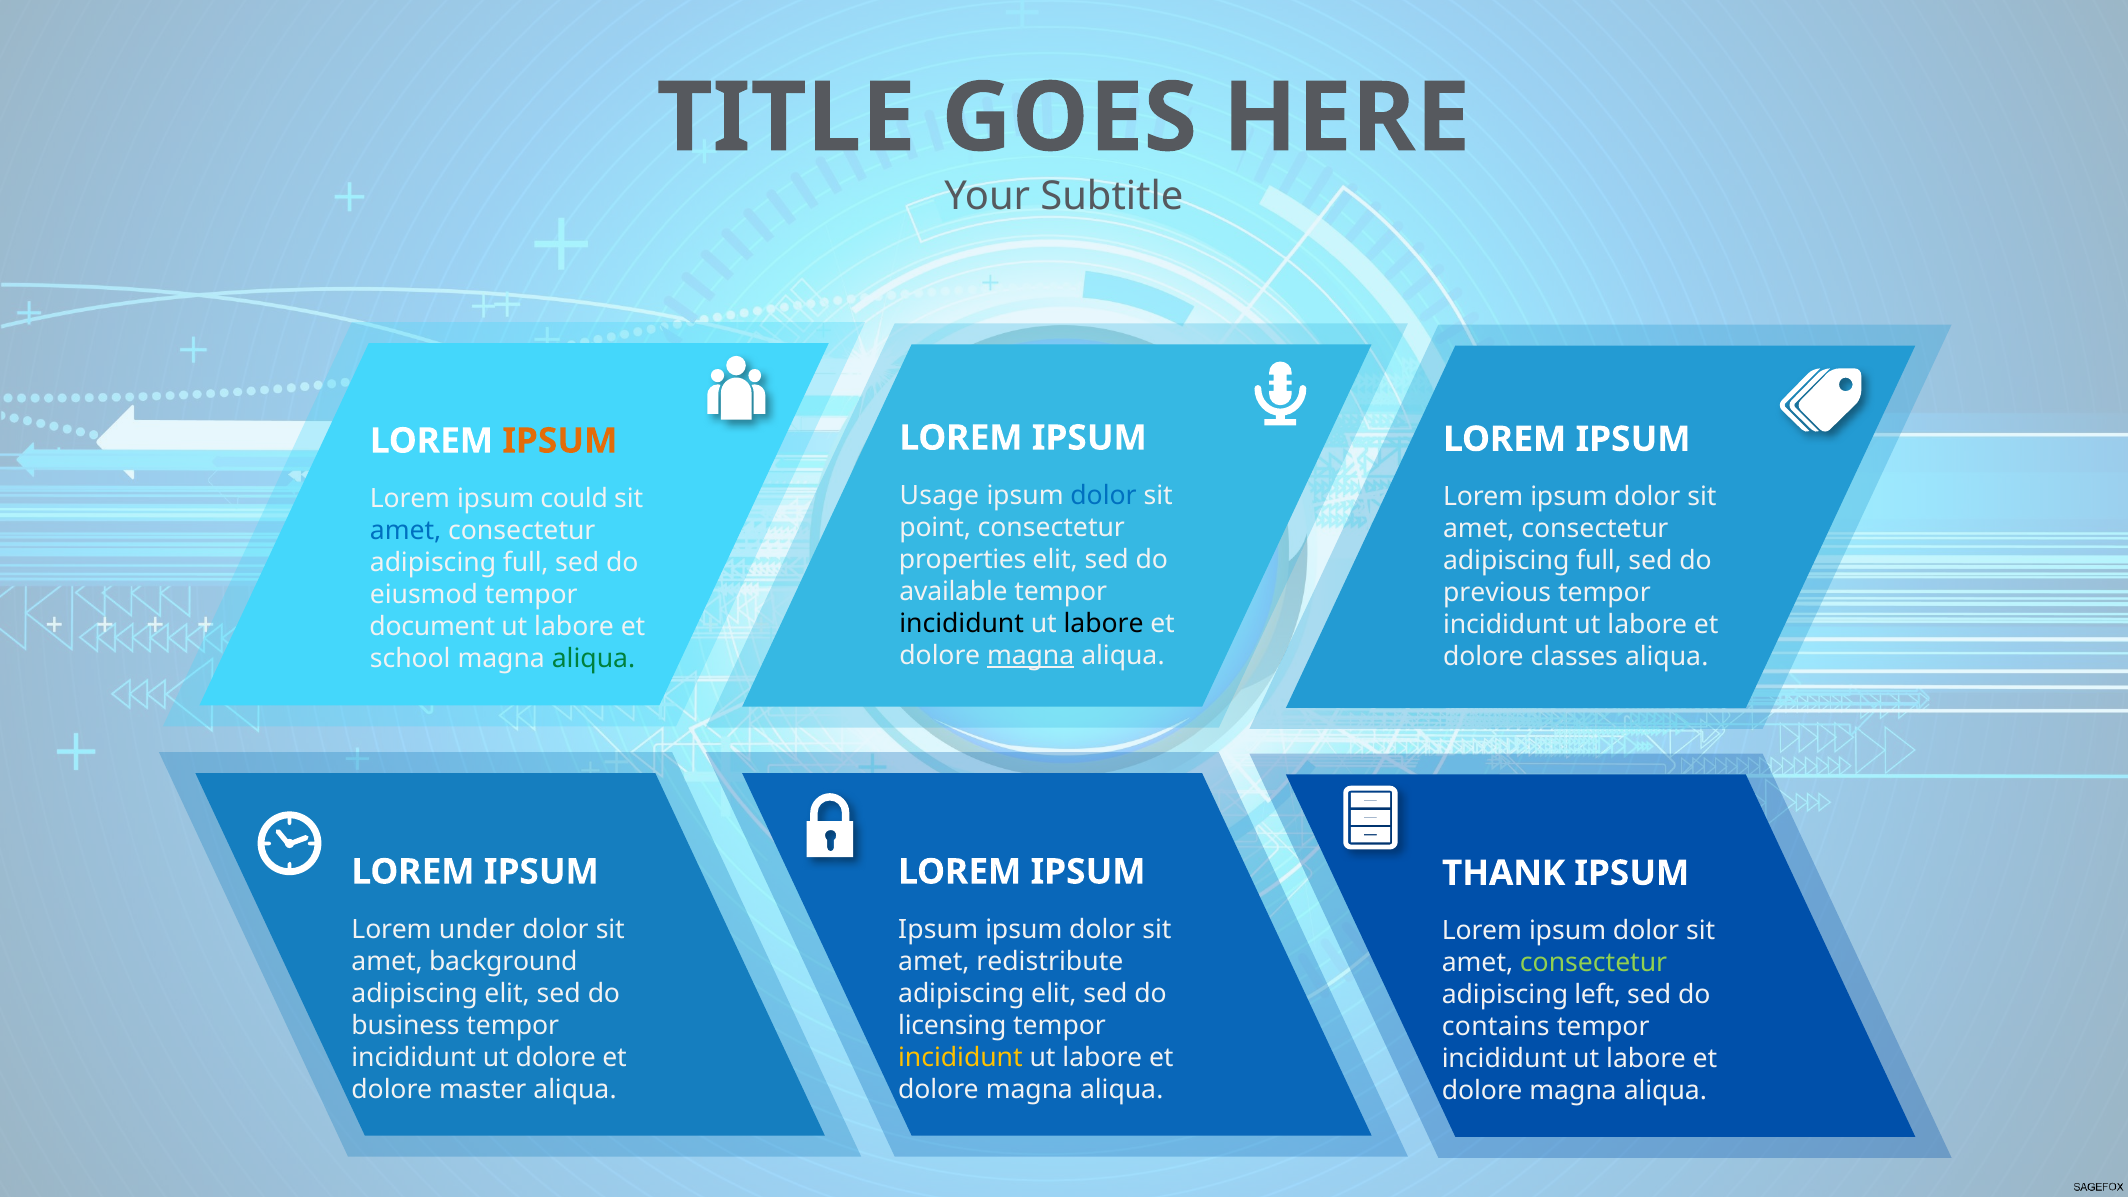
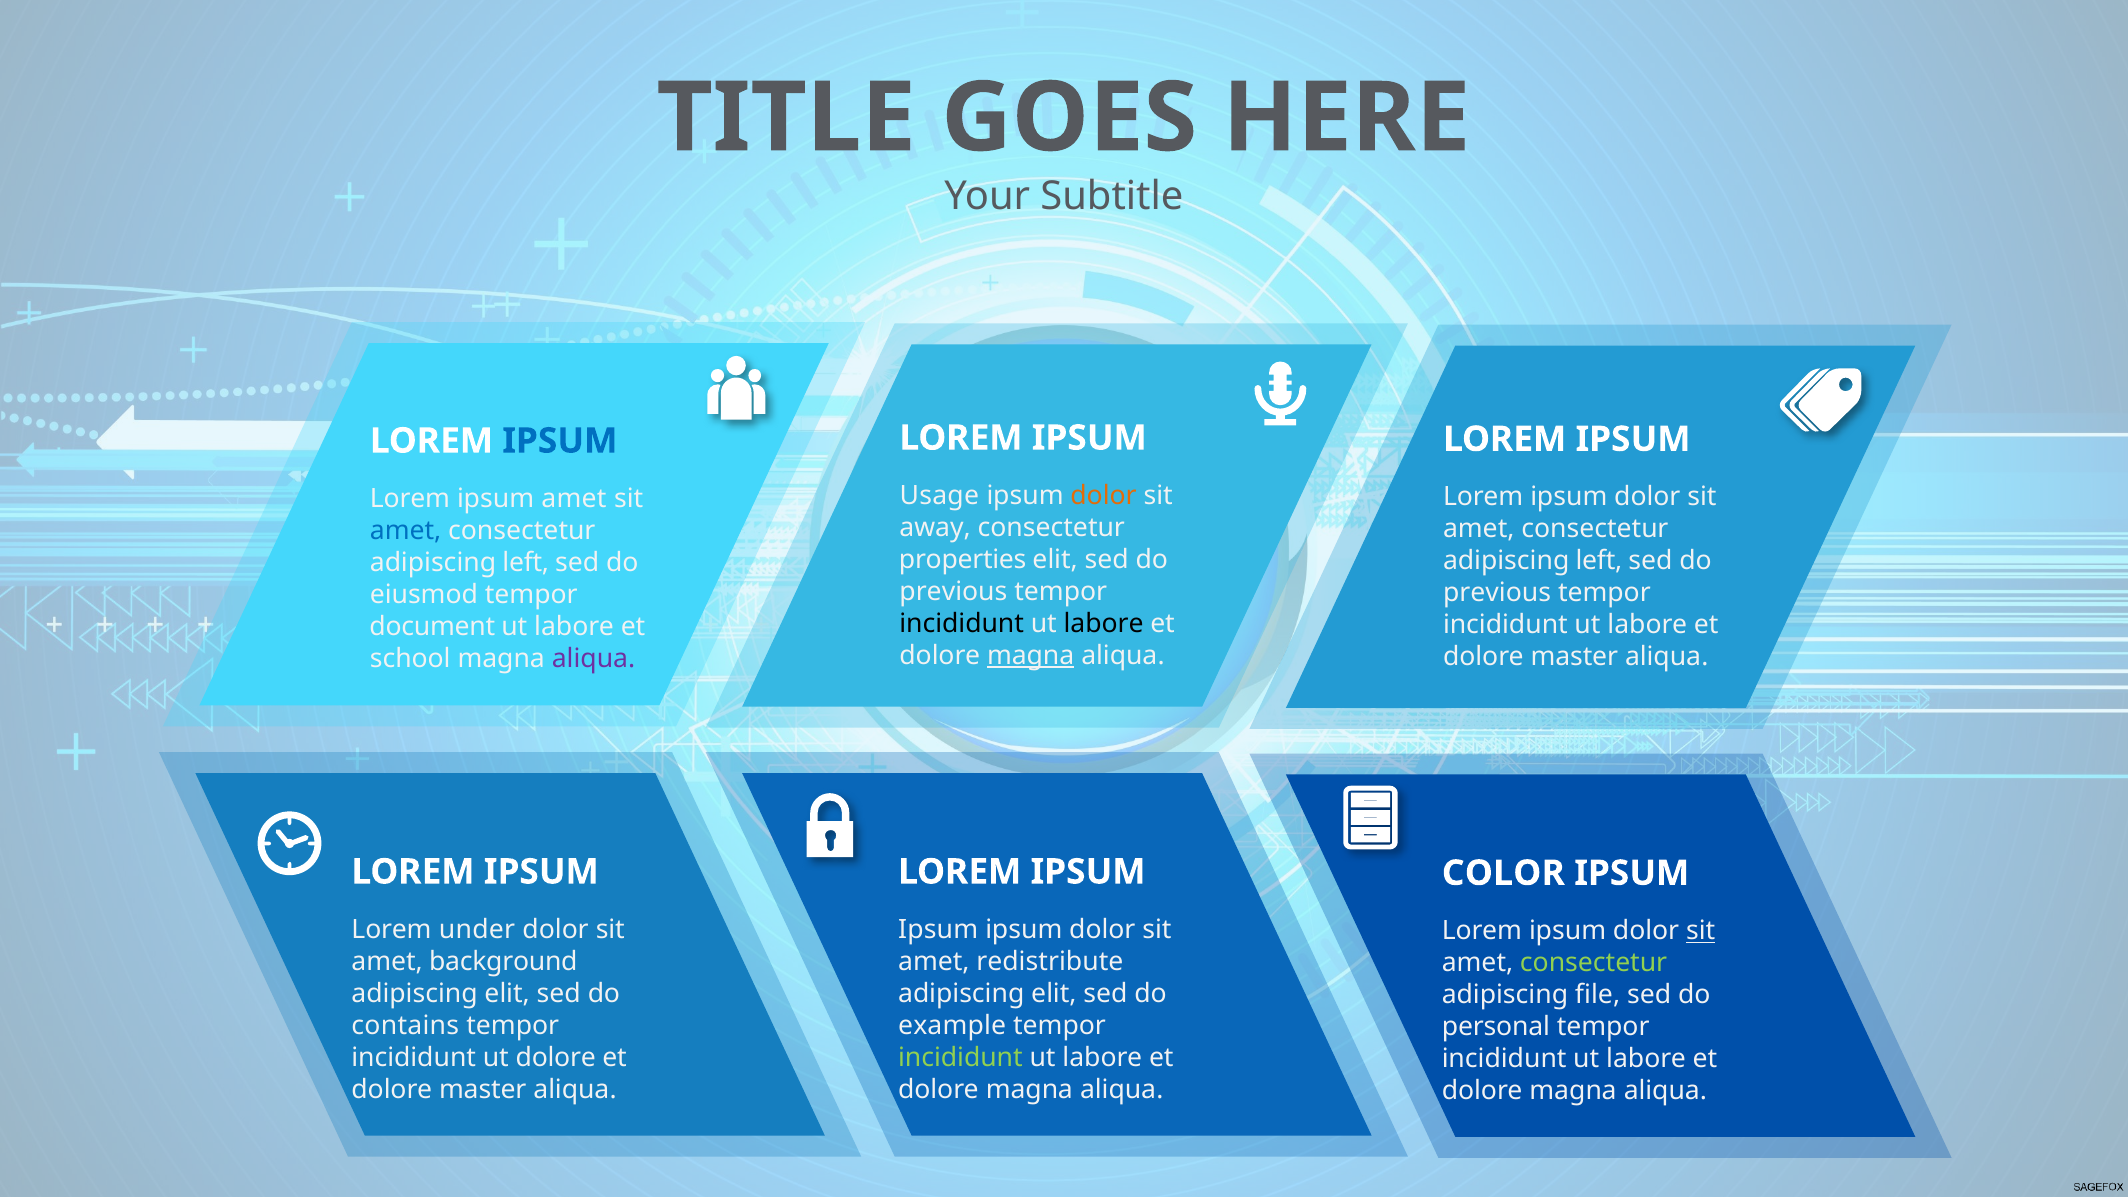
IPSUM at (560, 441) colour: orange -> blue
dolor at (1104, 496) colour: blue -> orange
ipsum could: could -> amet
point: point -> away
full at (1599, 561): full -> left
full at (526, 563): full -> left
available at (954, 592): available -> previous
classes at (1574, 657): classes -> master
aliqua at (594, 658) colour: green -> purple
THANK: THANK -> COLOR
sit at (1701, 931) underline: none -> present
left: left -> file
business: business -> contains
licensing: licensing -> example
contains: contains -> personal
incididunt at (960, 1057) colour: yellow -> light green
